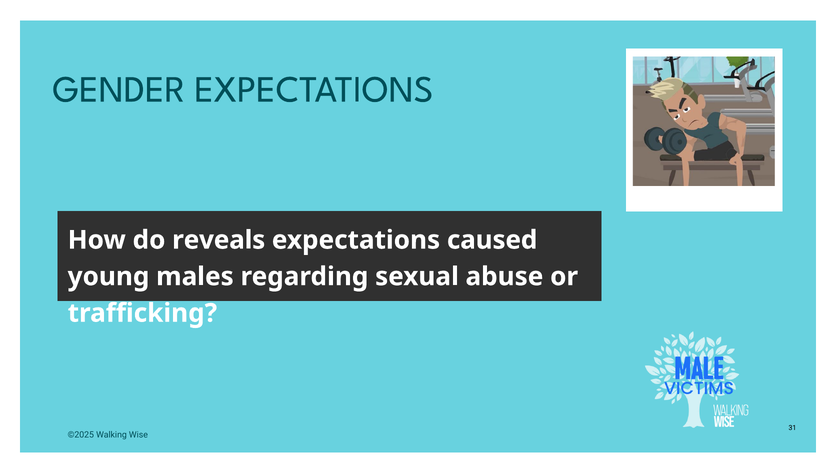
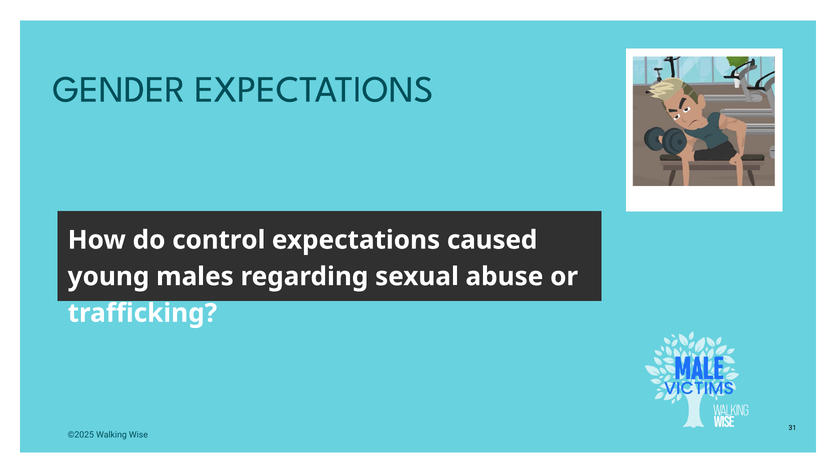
reveals: reveals -> control
